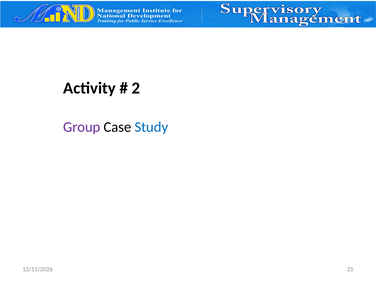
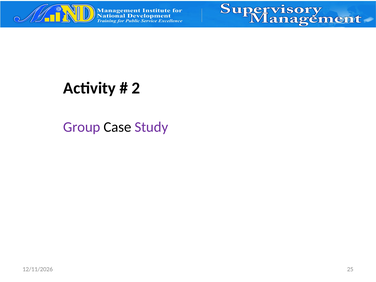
Study colour: blue -> purple
